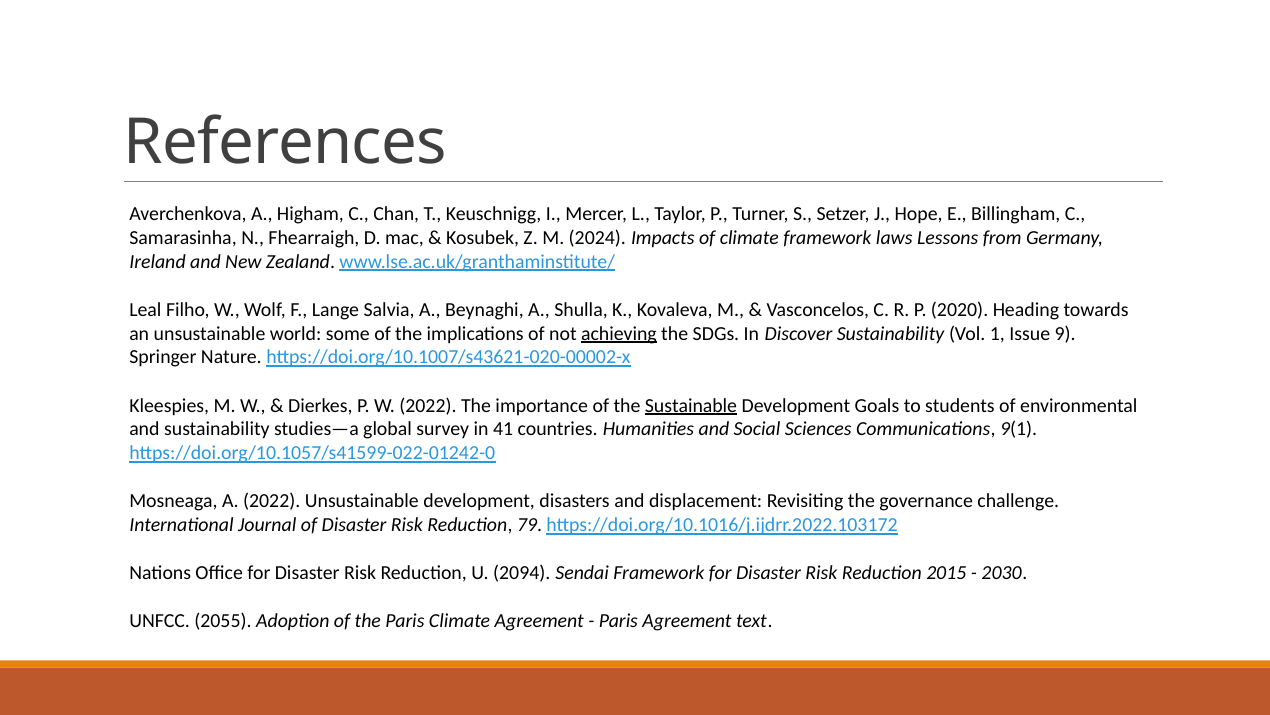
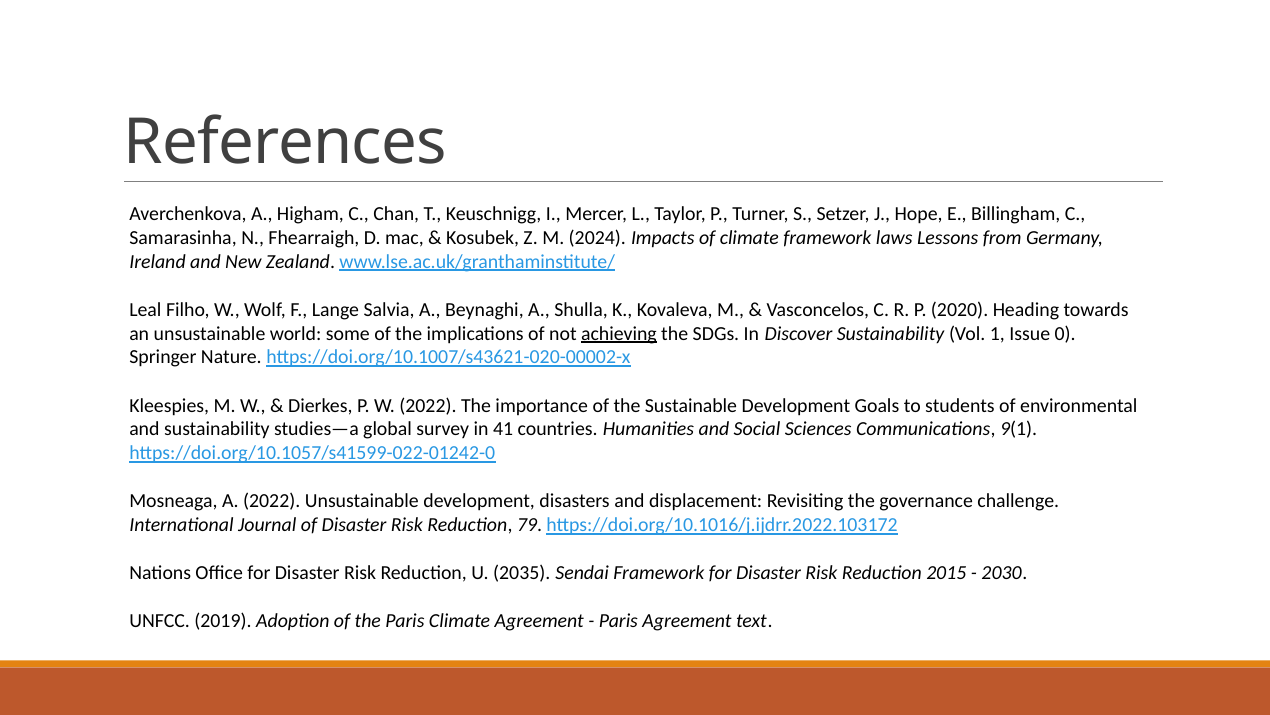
9: 9 -> 0
Sustainable underline: present -> none
2094: 2094 -> 2035
2055: 2055 -> 2019
